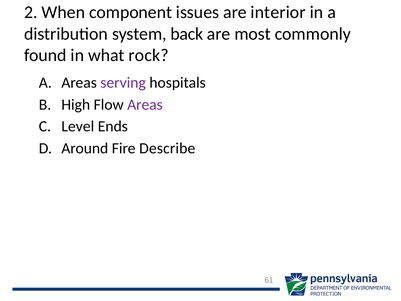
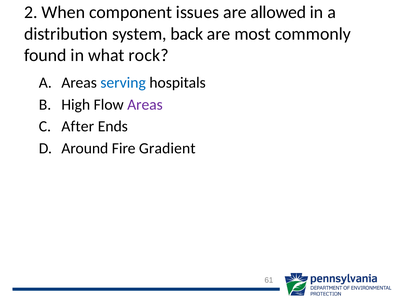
interior: interior -> allowed
serving colour: purple -> blue
Level: Level -> After
Describe: Describe -> Gradient
